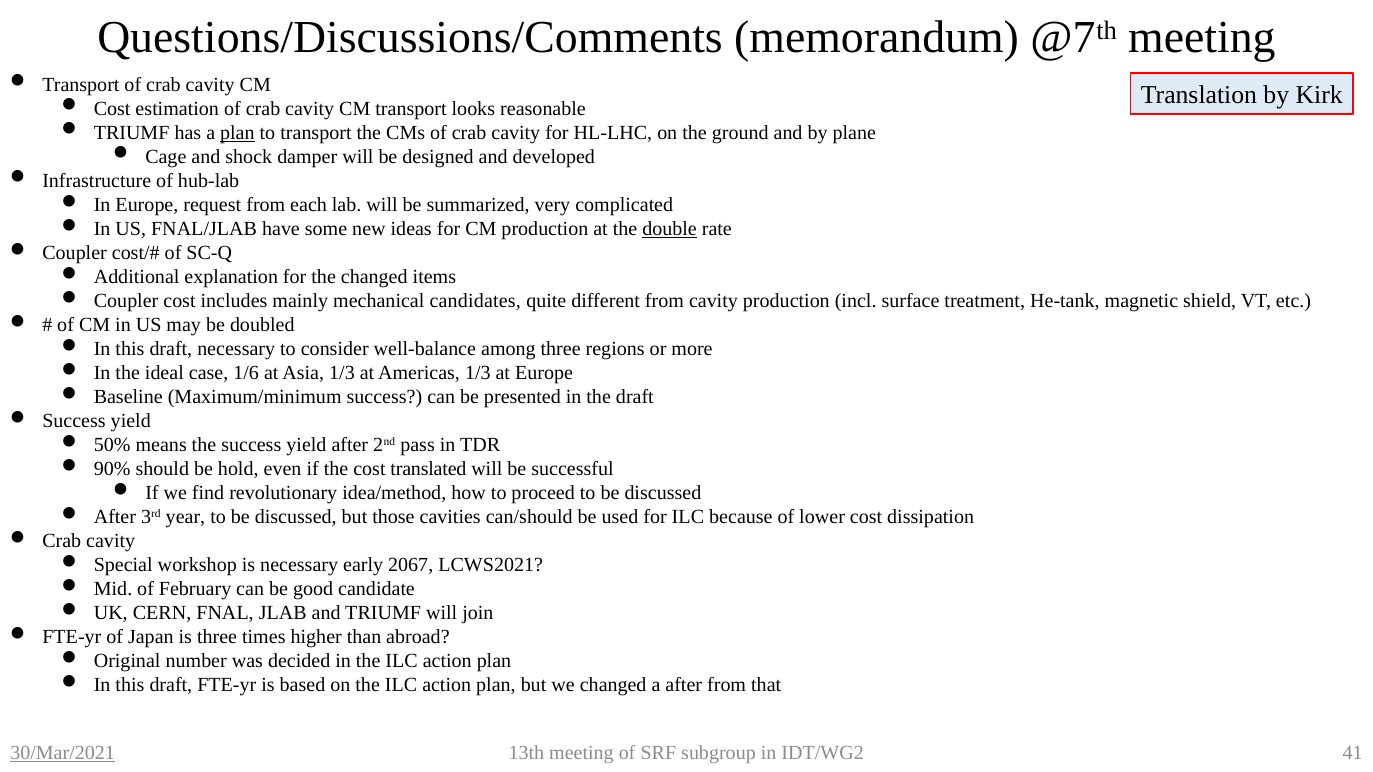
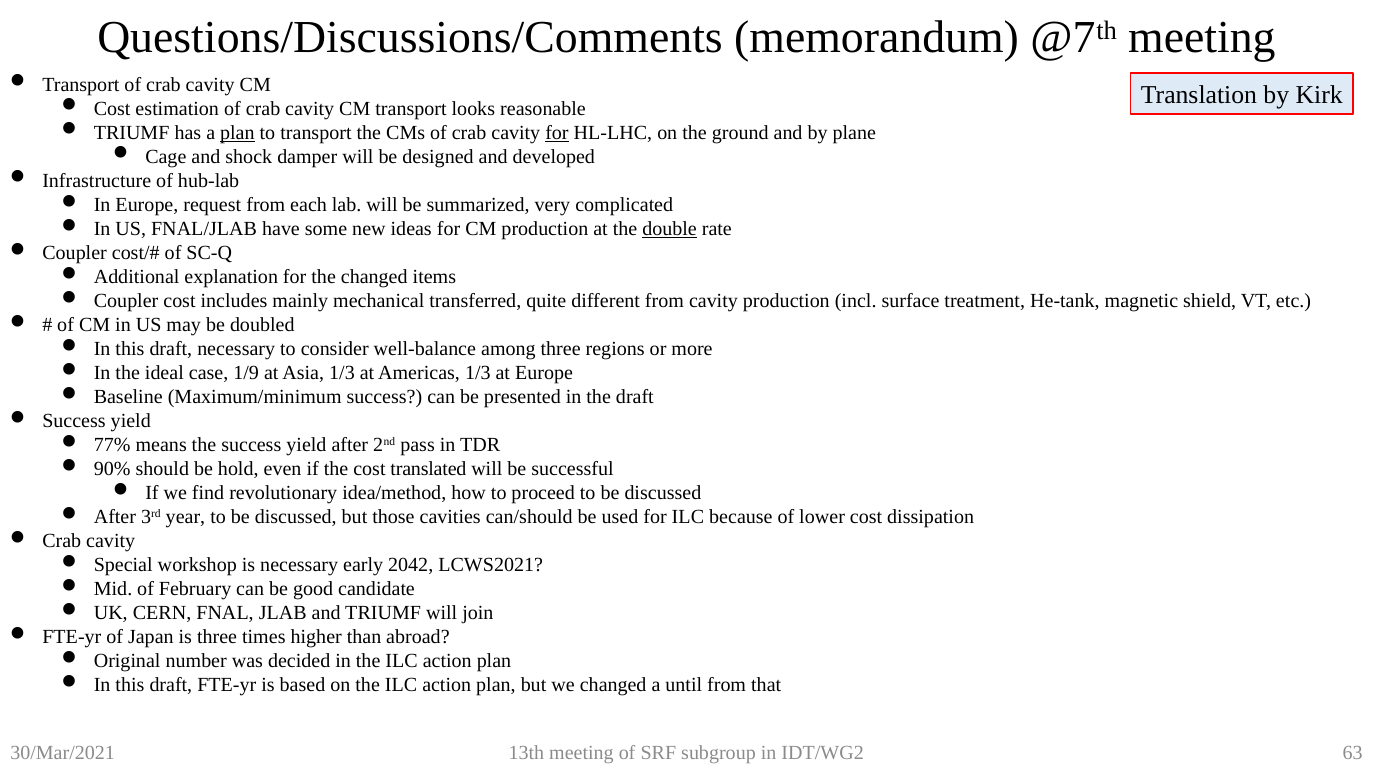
for at (557, 133) underline: none -> present
candidates: candidates -> transferred
1/6: 1/6 -> 1/9
50%: 50% -> 77%
2067: 2067 -> 2042
a after: after -> until
30/Mar/2021 underline: present -> none
41: 41 -> 63
